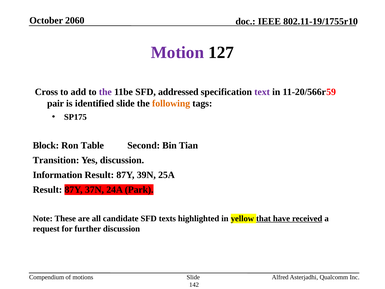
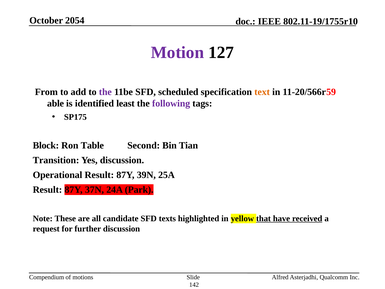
2060: 2060 -> 2054
Cross: Cross -> From
addressed: addressed -> scheduled
text colour: purple -> orange
pair: pair -> able
identified slide: slide -> least
following colour: orange -> purple
Information: Information -> Operational
